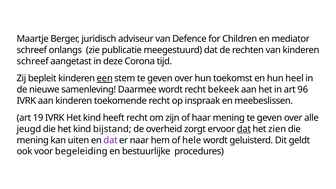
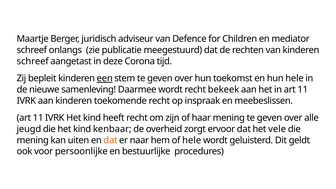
hun heel: heel -> hele
in art 96: 96 -> 11
19 at (38, 118): 19 -> 11
bijstand: bijstand -> kenbaar
dat at (244, 129) underline: present -> none
zien: zien -> vele
dat at (110, 140) colour: purple -> orange
begeleiding: begeleiding -> persoonlijke
